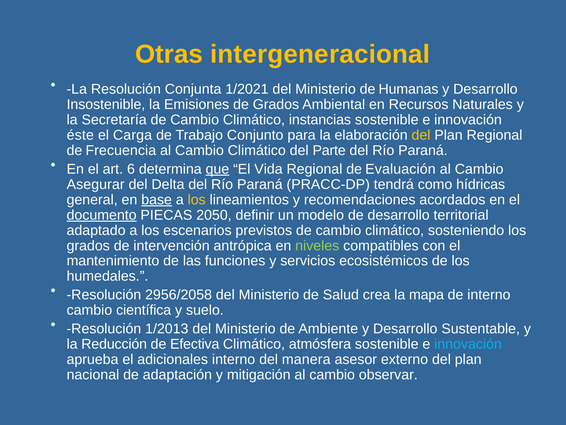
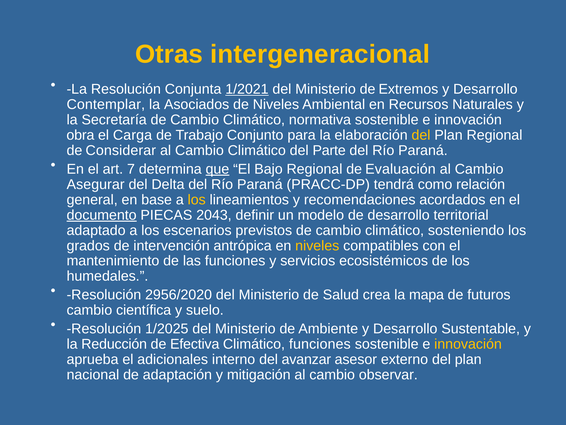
1/2021 underline: none -> present
Humanas: Humanas -> Extremos
Insostenible: Insostenible -> Contemplar
Emisiones: Emisiones -> Asociados
de Grados: Grados -> Niveles
instancias: instancias -> normativa
éste: éste -> obra
Frecuencia: Frecuencia -> Considerar
6: 6 -> 7
Vida: Vida -> Bajo
hídricas: hídricas -> relación
base underline: present -> none
2050: 2050 -> 2043
niveles at (317, 245) colour: light green -> yellow
2956/2058: 2956/2058 -> 2956/2020
de interno: interno -> futuros
1/2013: 1/2013 -> 1/2025
Climático atmósfera: atmósfera -> funciones
innovación at (468, 344) colour: light blue -> yellow
manera: manera -> avanzar
